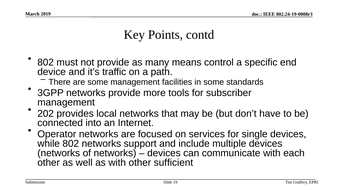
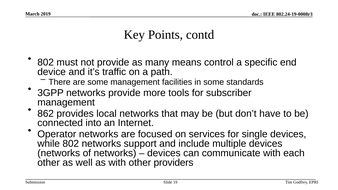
202: 202 -> 862
sufficient: sufficient -> providers
